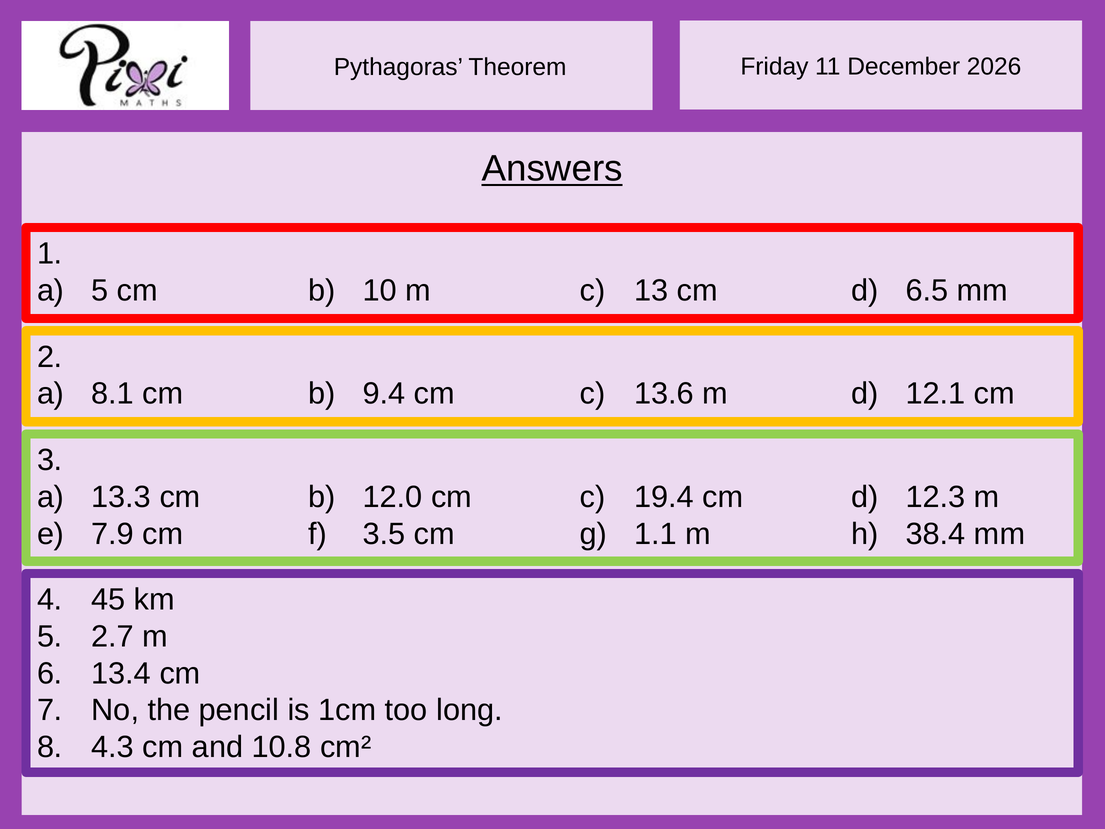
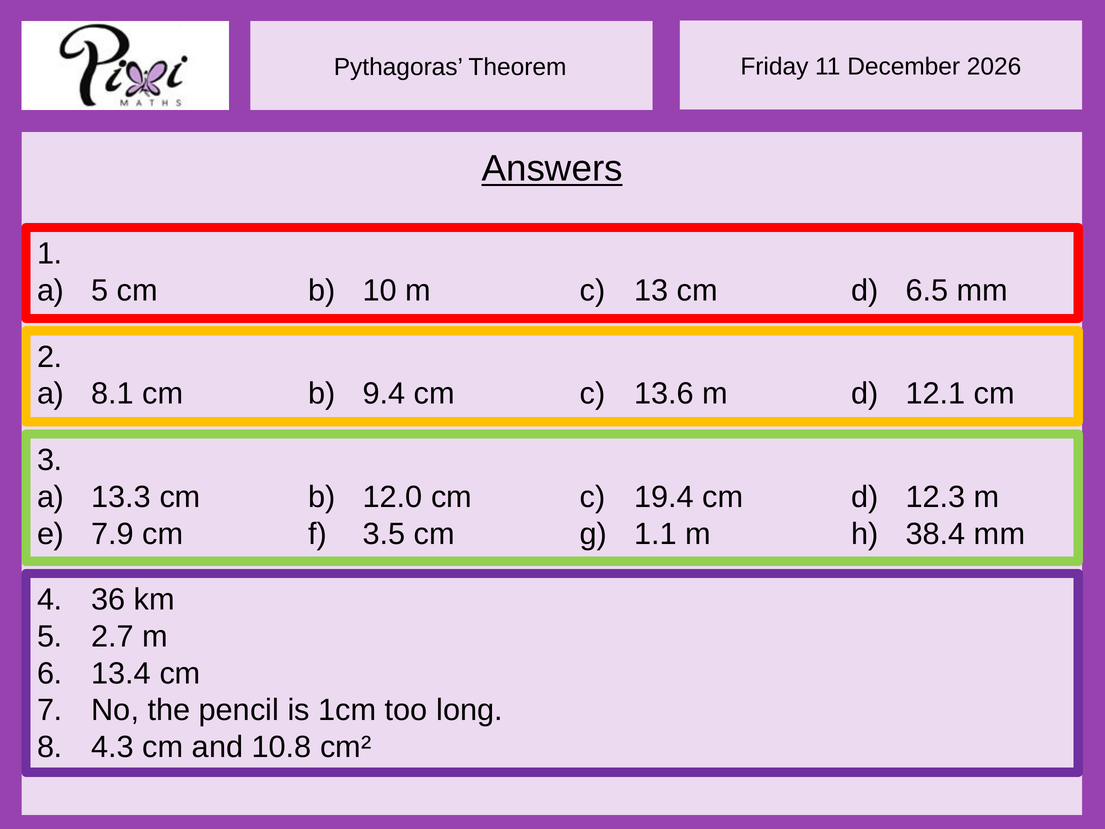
45: 45 -> 36
